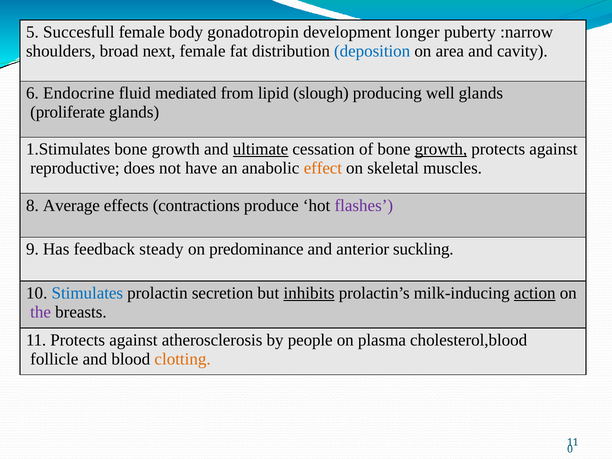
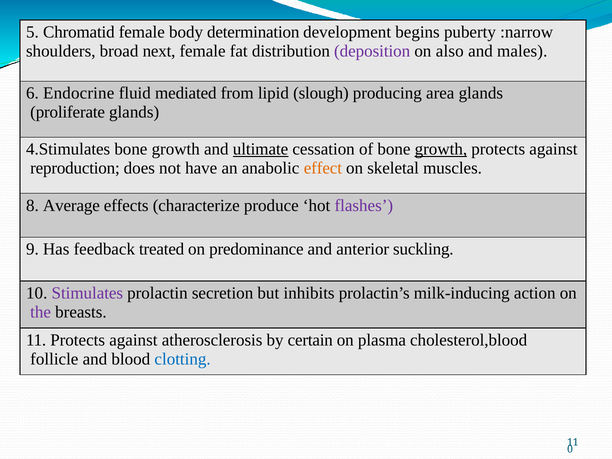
Succesfull: Succesfull -> Chromatid
gonadotropin: gonadotropin -> determination
longer: longer -> begins
deposition colour: blue -> purple
area: area -> also
cavity: cavity -> males
well: well -> area
1.Stimulates: 1.Stimulates -> 4.Stimulates
reproductive: reproductive -> reproduction
contractions: contractions -> characterize
steady: steady -> treated
Stimulates colour: blue -> purple
inhibits underline: present -> none
action underline: present -> none
people: people -> certain
clotting colour: orange -> blue
